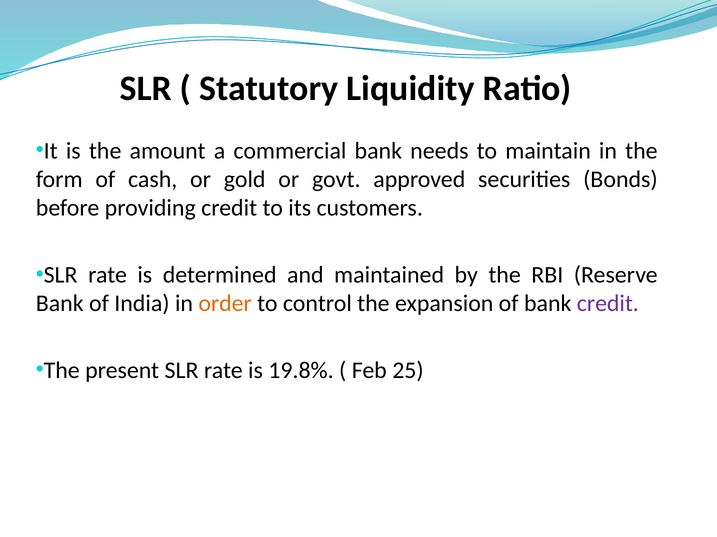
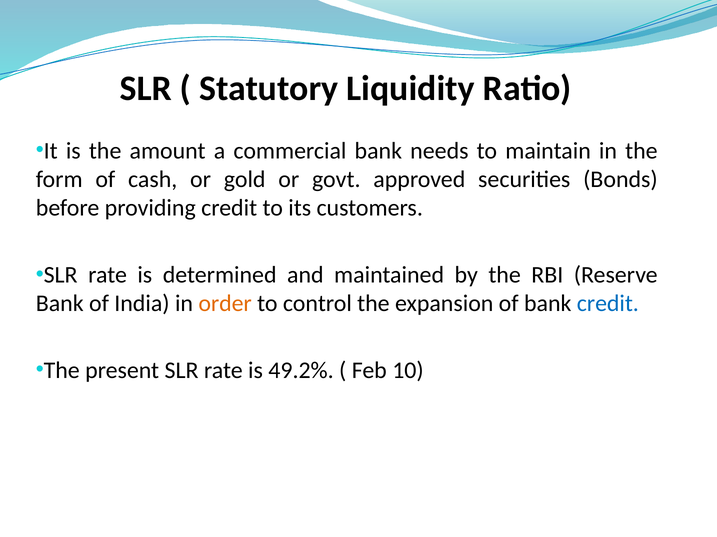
credit at (608, 304) colour: purple -> blue
19.8%: 19.8% -> 49.2%
25: 25 -> 10
